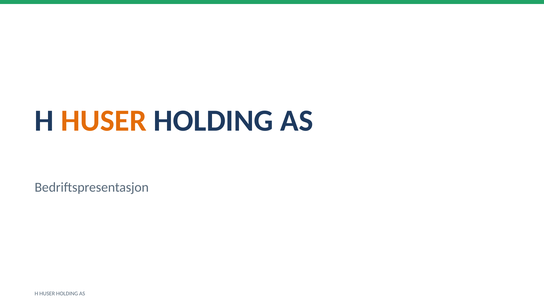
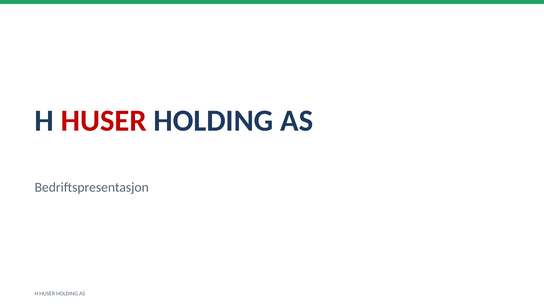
HUSER at (104, 121) colour: orange -> red
